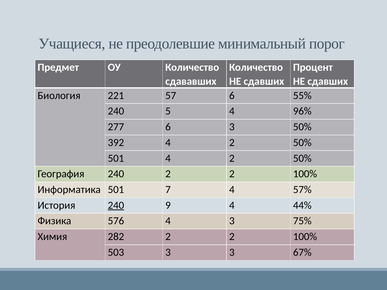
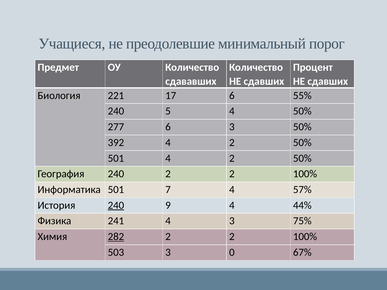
57: 57 -> 17
4 96%: 96% -> 50%
576: 576 -> 241
282 underline: none -> present
3 3: 3 -> 0
